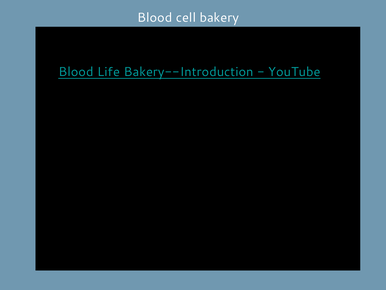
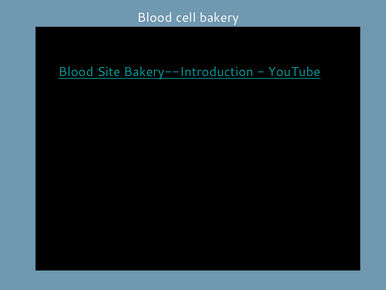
Life: Life -> Site
